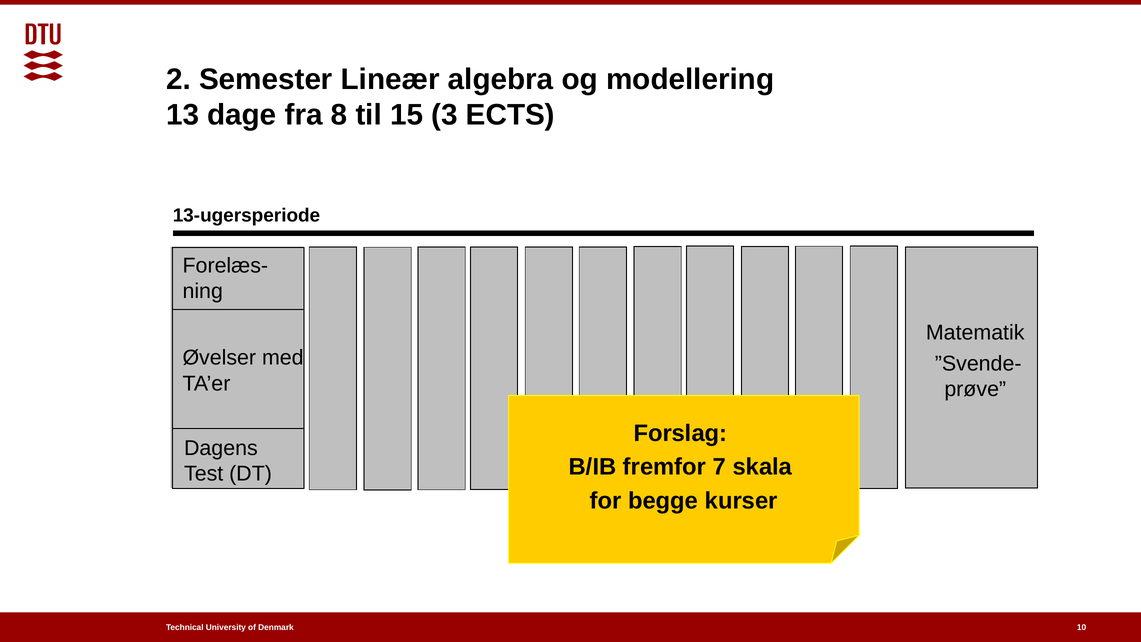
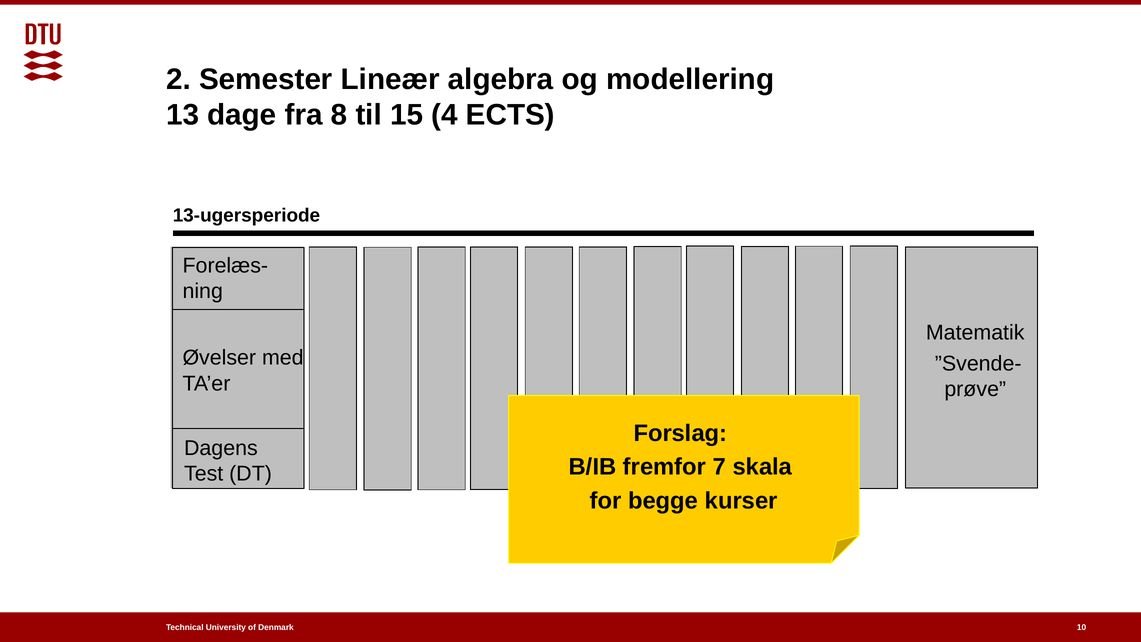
3: 3 -> 4
